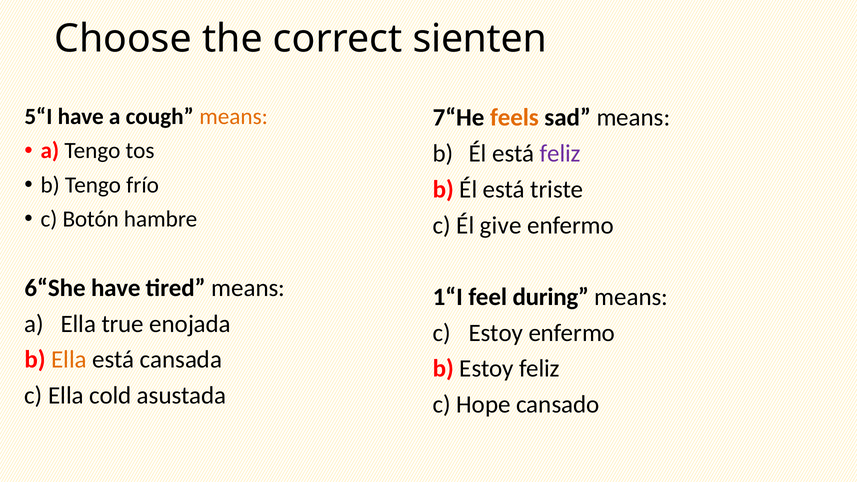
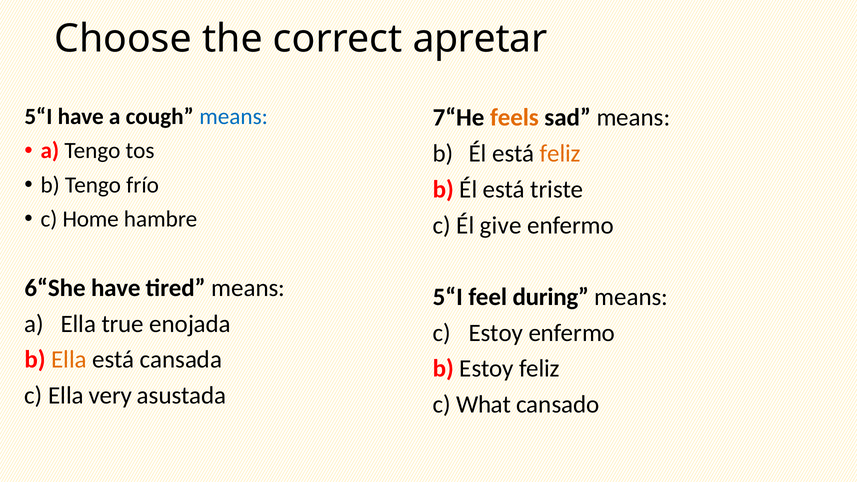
sienten: sienten -> apretar
means at (234, 117) colour: orange -> blue
feliz at (560, 154) colour: purple -> orange
Botón: Botón -> Home
1“I at (448, 297): 1“I -> 5“I
cold: cold -> very
Hope: Hope -> What
